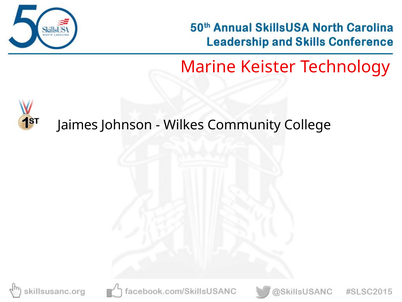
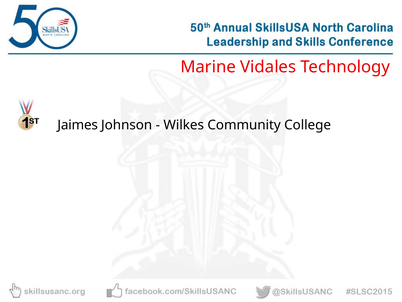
Keister: Keister -> Vidales
